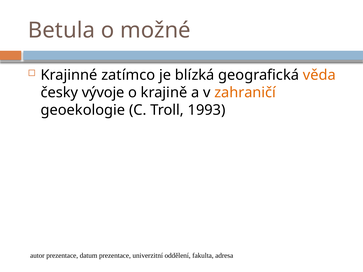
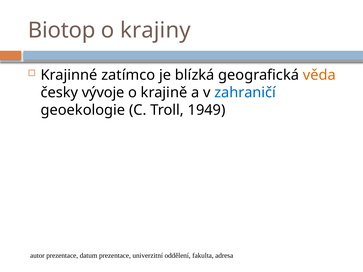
Betula: Betula -> Biotop
možné: možné -> krajiny
zahraničí colour: orange -> blue
1993: 1993 -> 1949
